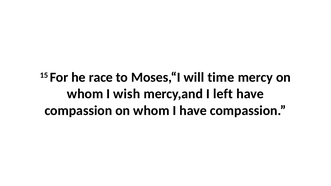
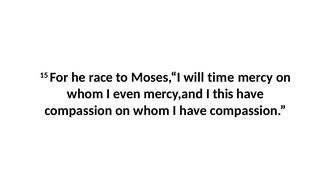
wish: wish -> even
left: left -> this
